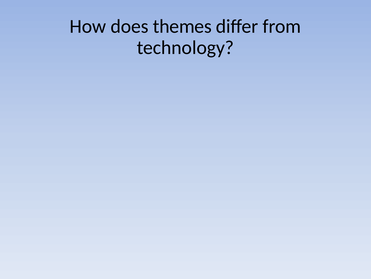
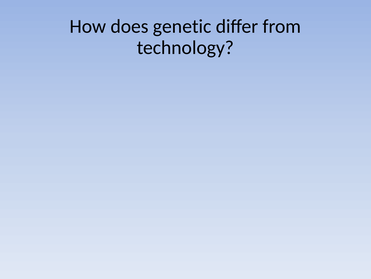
themes: themes -> genetic
